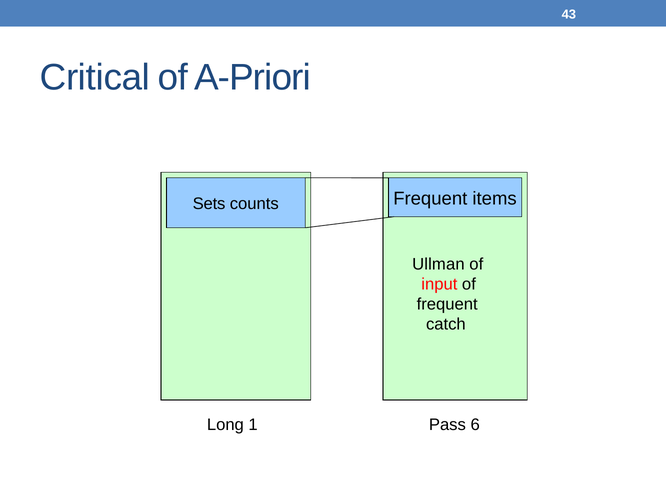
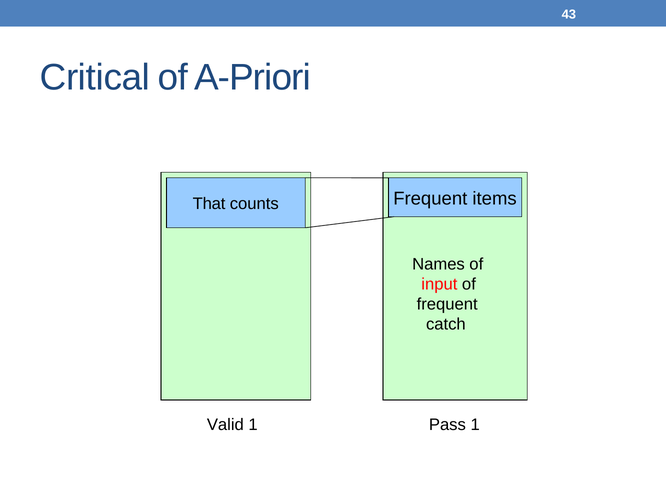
Sets: Sets -> That
Ullman: Ullman -> Names
Long: Long -> Valid
Pass 6: 6 -> 1
